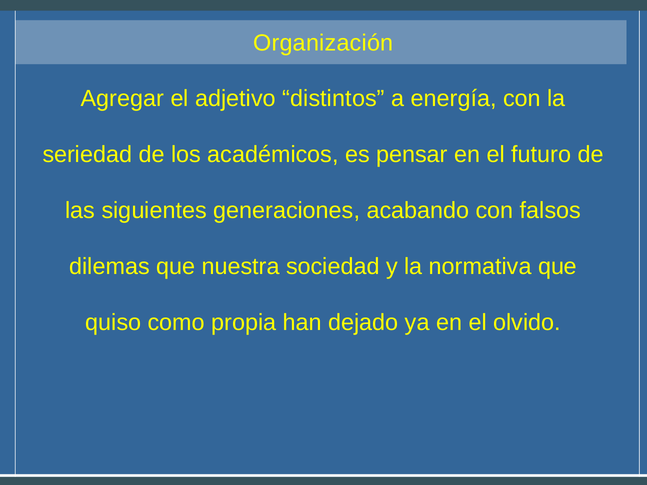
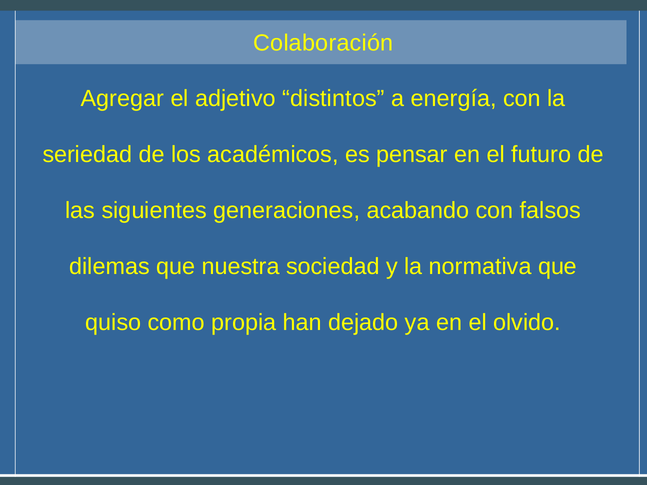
Organización: Organización -> Colaboración
